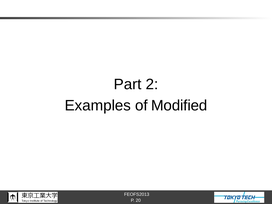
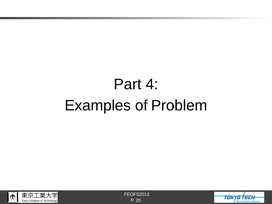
2: 2 -> 4
Modified: Modified -> Problem
